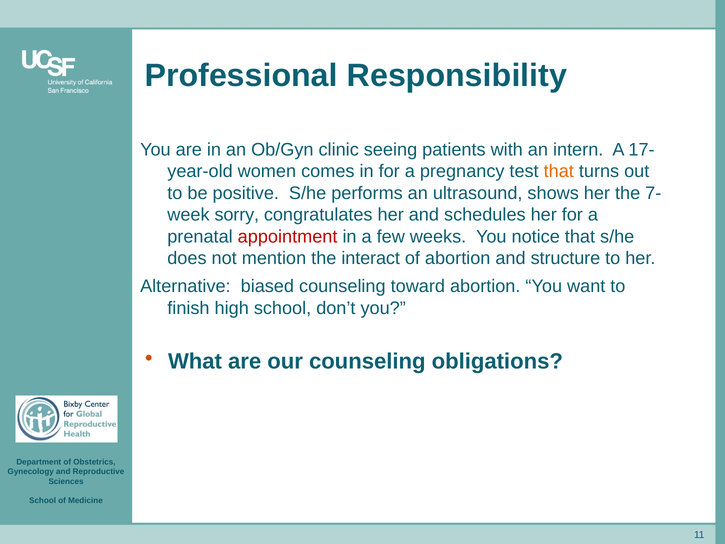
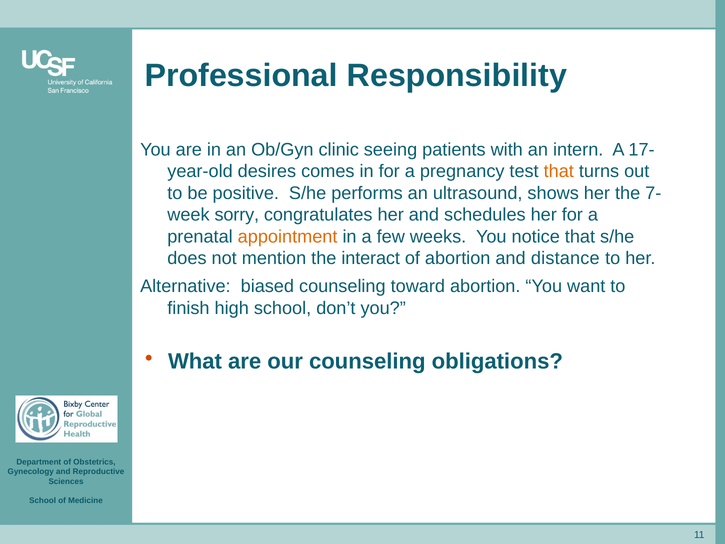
women: women -> desires
appointment colour: red -> orange
structure: structure -> distance
